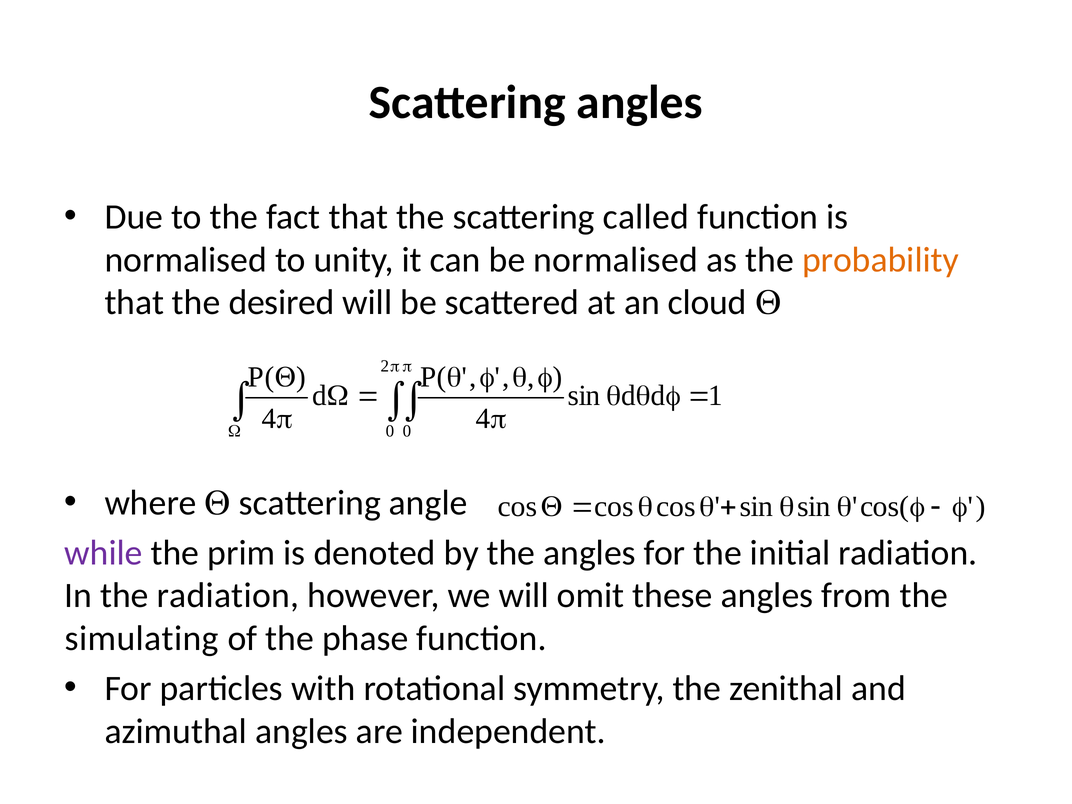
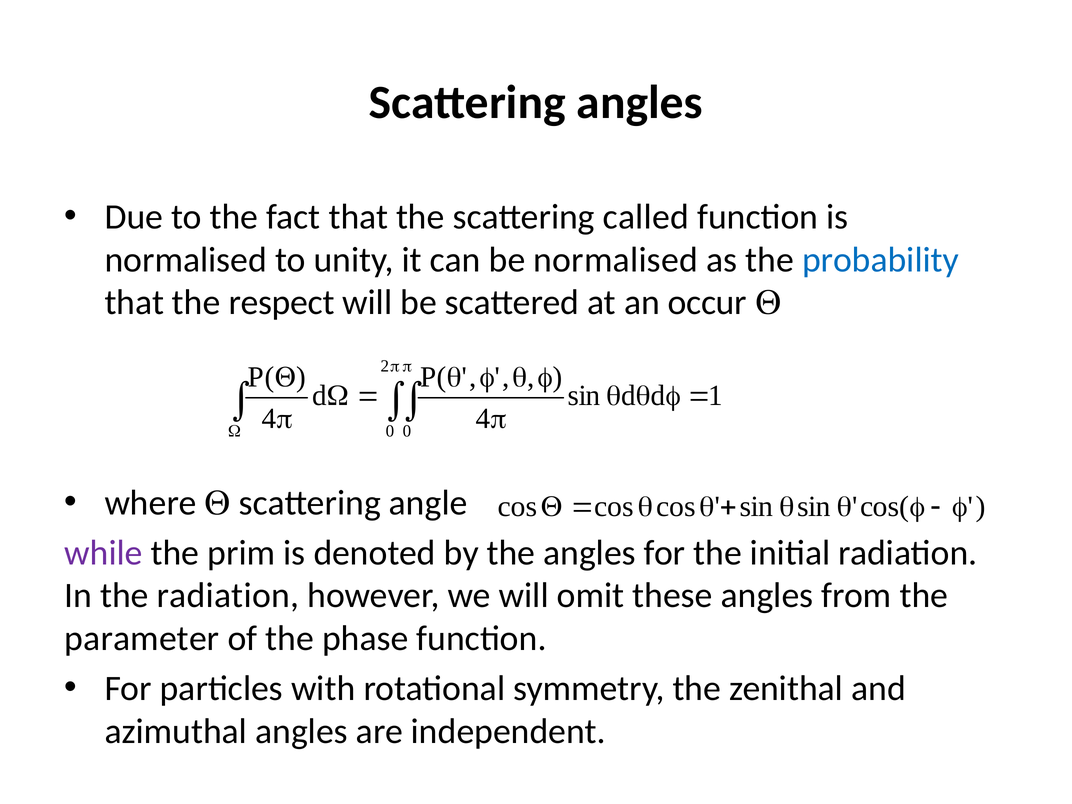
probability colour: orange -> blue
desired: desired -> respect
cloud: cloud -> occur
simulating: simulating -> parameter
